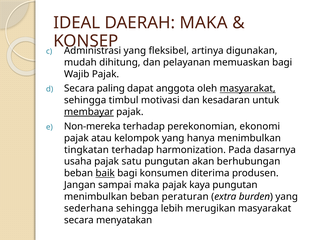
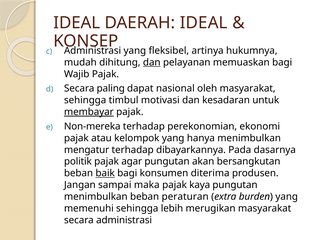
DAERAH MAKA: MAKA -> IDEAL
digunakan: digunakan -> hukumnya
dan at (152, 62) underline: none -> present
anggota: anggota -> nasional
masyarakat at (248, 88) underline: present -> none
tingkatan: tingkatan -> mengatur
harmonization: harmonization -> dibayarkannya
usaha: usaha -> politik
satu: satu -> agar
berhubungan: berhubungan -> bersangkutan
sederhana: sederhana -> memenuhi
secara menyatakan: menyatakan -> administrasi
